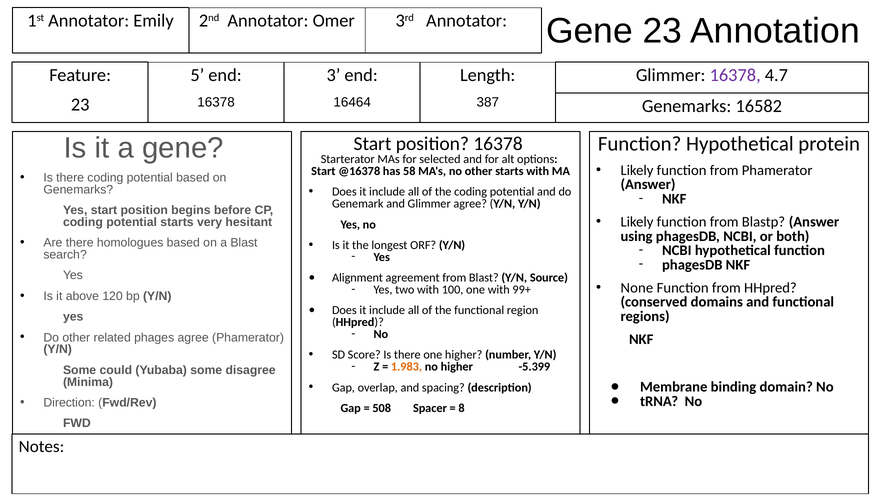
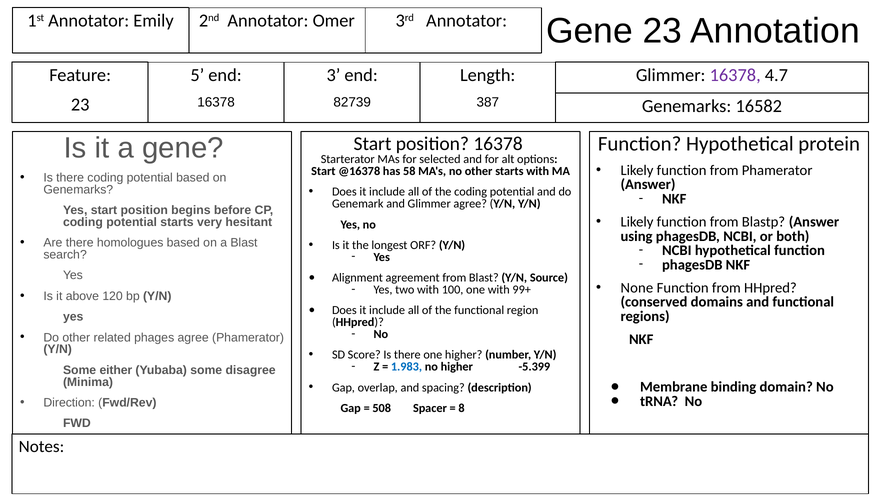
16464: 16464 -> 82739
1.983 colour: orange -> blue
could: could -> either
